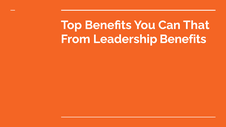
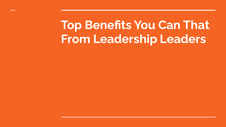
Leadership Benefits: Benefits -> Leaders
